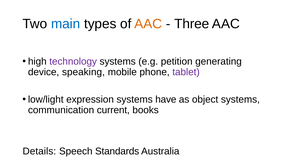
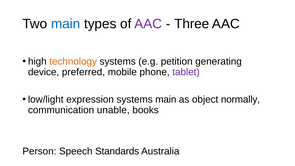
AAC at (148, 24) colour: orange -> purple
technology colour: purple -> orange
speaking: speaking -> preferred
systems have: have -> main
object systems: systems -> normally
current: current -> unable
Details: Details -> Person
